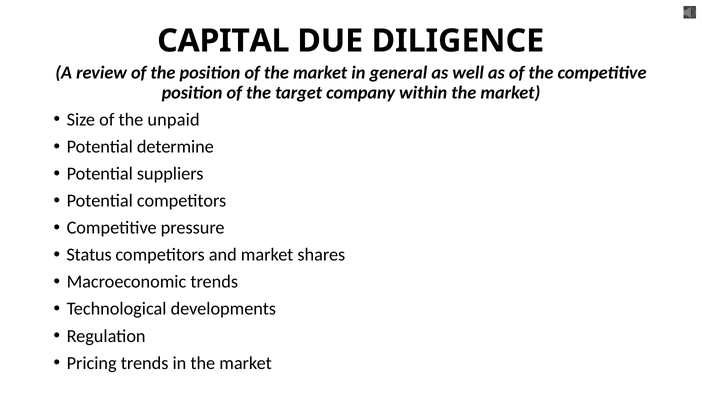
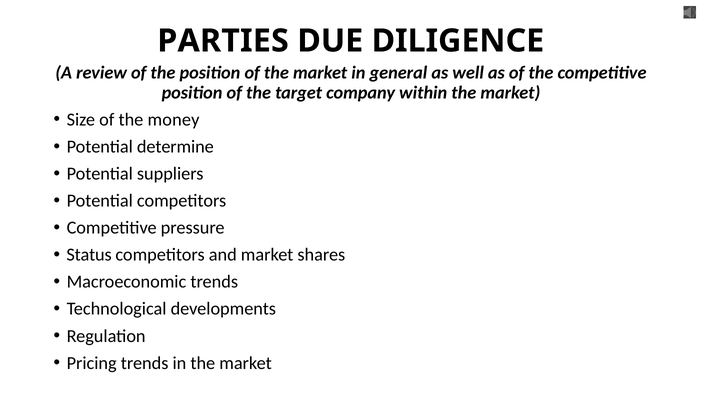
CAPITAL: CAPITAL -> PARTIES
unpaid: unpaid -> money
